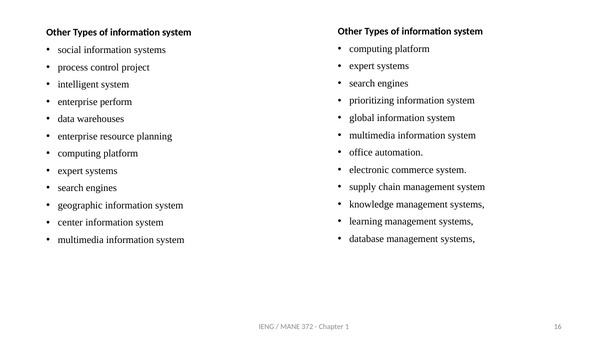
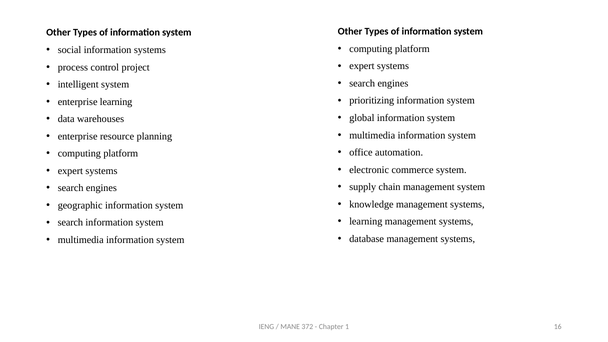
enterprise perform: perform -> learning
center at (70, 223): center -> search
